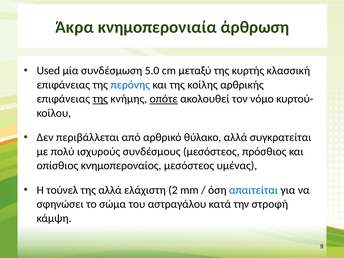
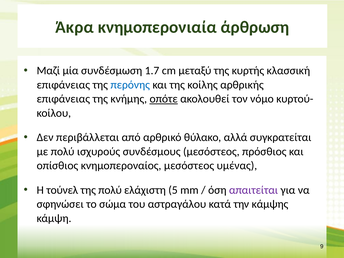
Used: Used -> Μαζί
5.0: 5.0 -> 1.7
της at (100, 99) underline: present -> none
της αλλά: αλλά -> πολύ
2: 2 -> 5
απαιτείται colour: blue -> purple
στροφή: στροφή -> κάμψης
